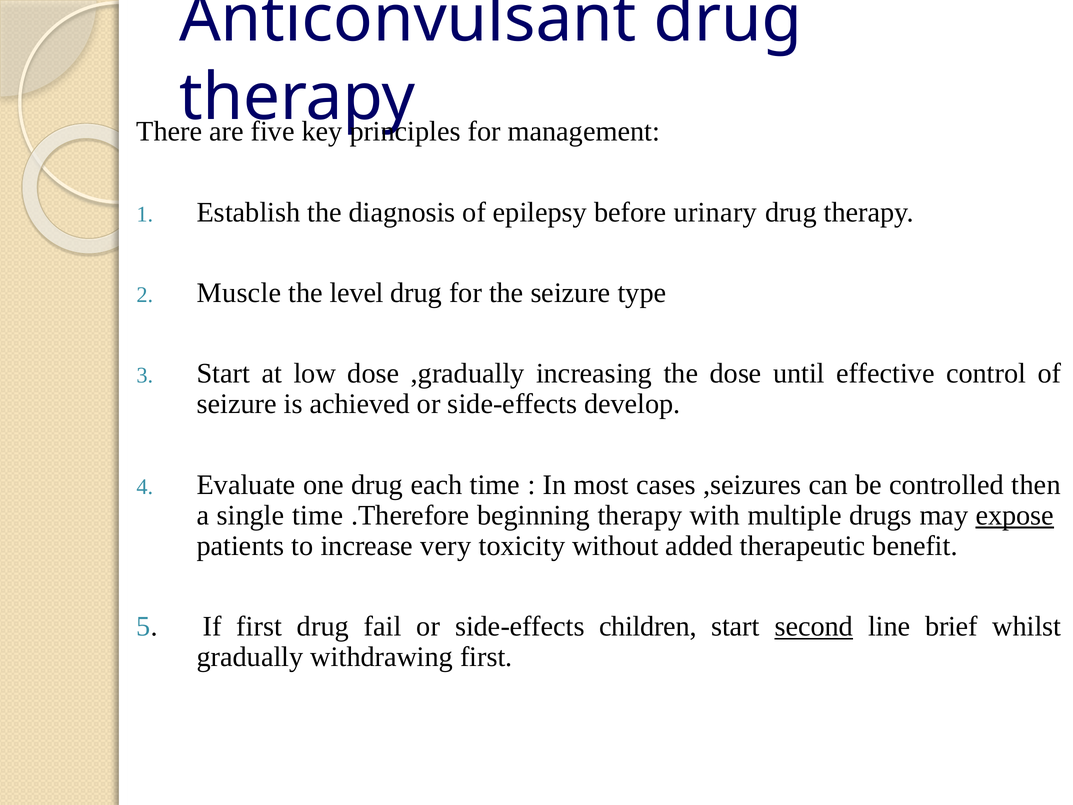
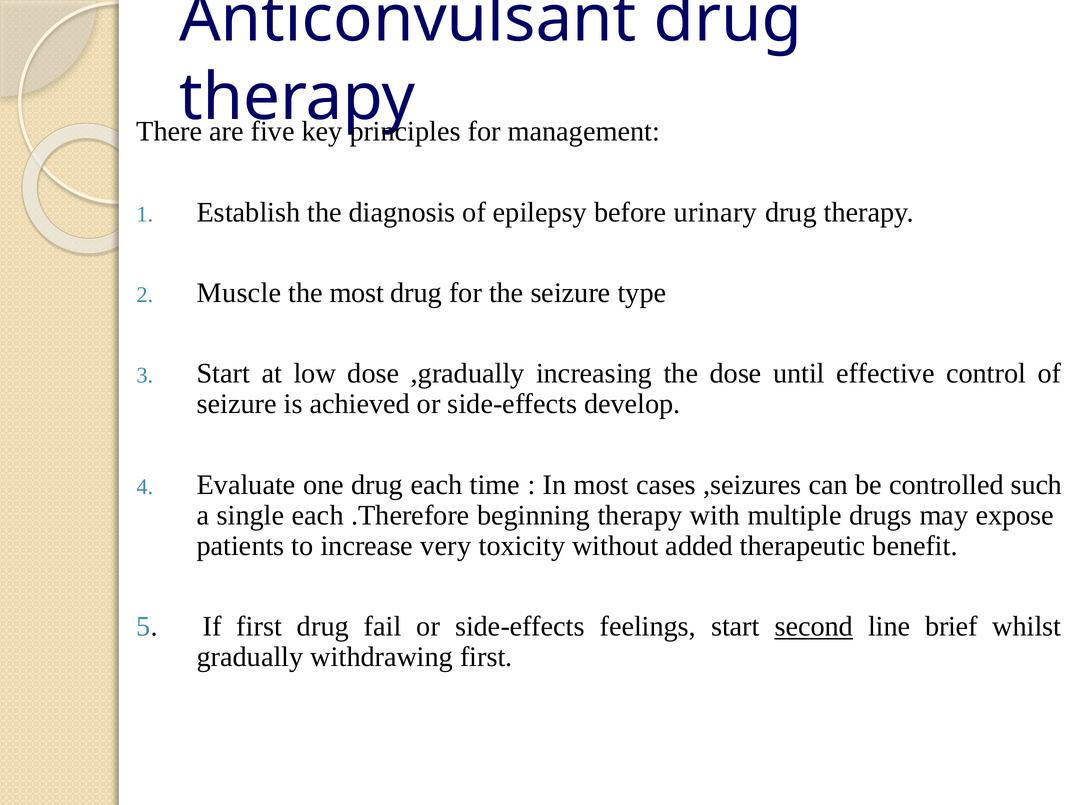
the level: level -> most
then: then -> such
single time: time -> each
expose underline: present -> none
children: children -> feelings
